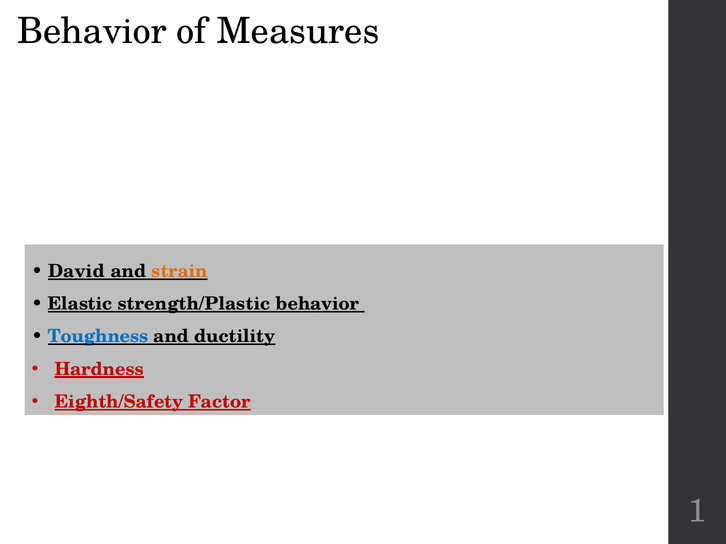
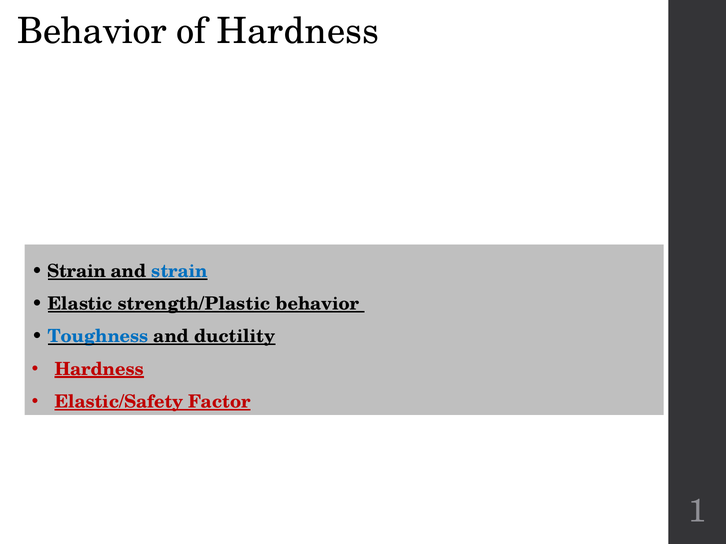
of Measures: Measures -> Hardness
David at (77, 271): David -> Strain
strain at (180, 271) colour: orange -> blue
Eighth/Safety: Eighth/Safety -> Elastic/Safety
